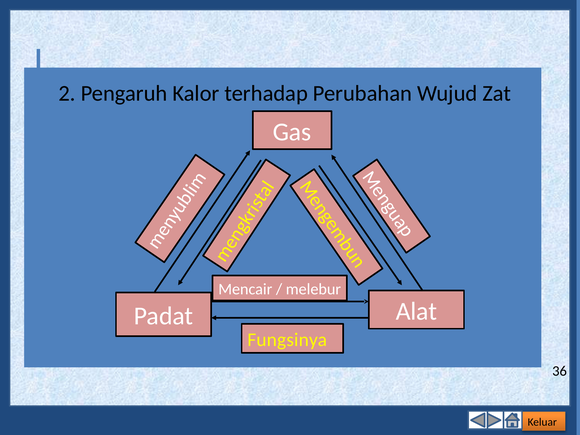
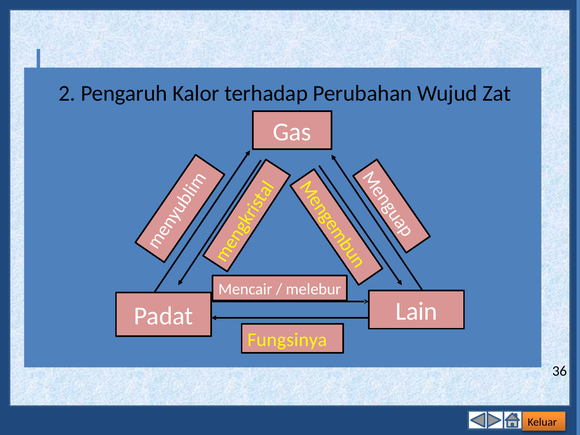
Alat: Alat -> Lain
